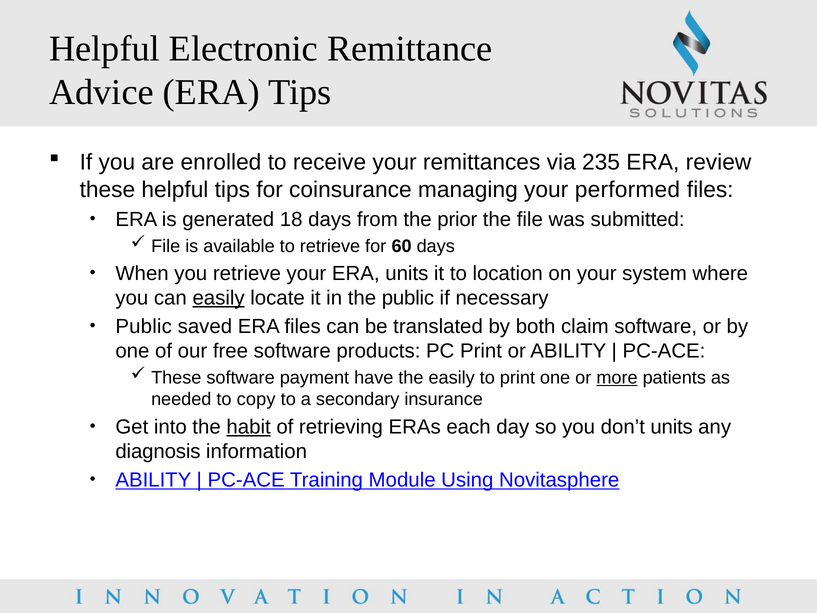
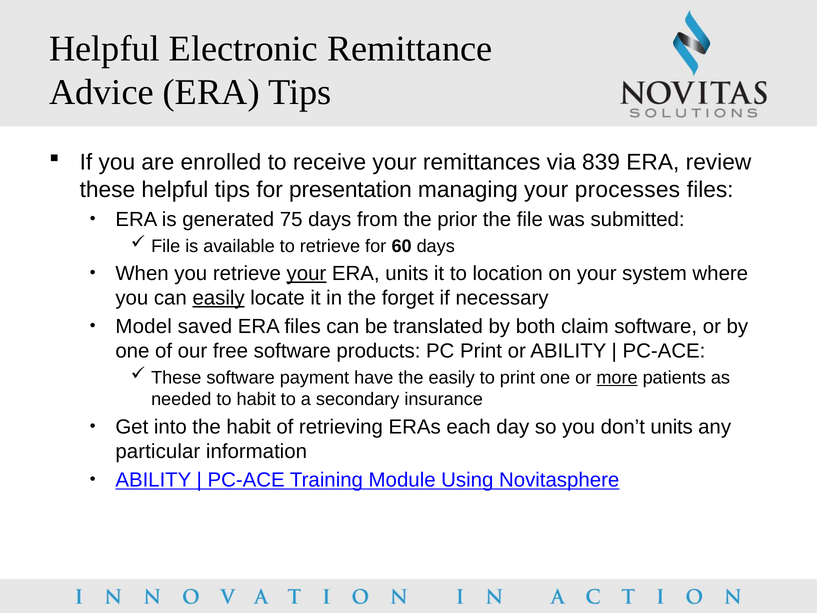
235: 235 -> 839
coinsurance: coinsurance -> presentation
performed: performed -> processes
18: 18 -> 75
your at (306, 273) underline: none -> present
the public: public -> forget
Public at (144, 326): Public -> Model
to copy: copy -> habit
habit at (249, 427) underline: present -> none
diagnosis: diagnosis -> particular
